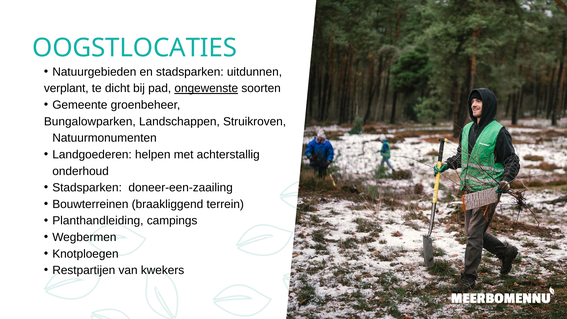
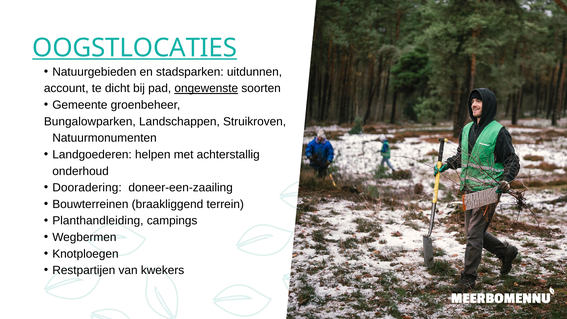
OOGSTLOCATIES underline: none -> present
verplant: verplant -> account
Stadsparken at (87, 188): Stadsparken -> Dooradering
